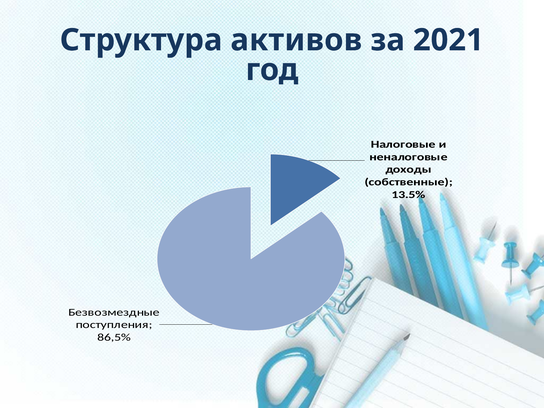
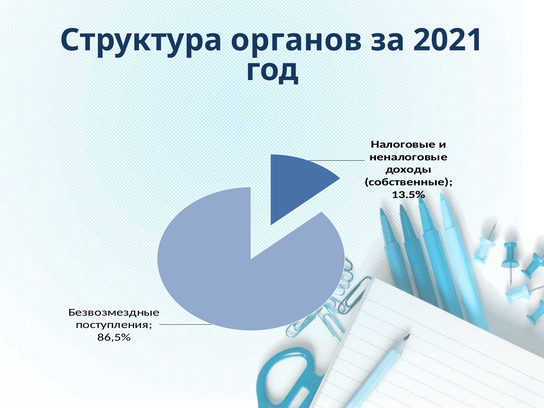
активов: активов -> органов
